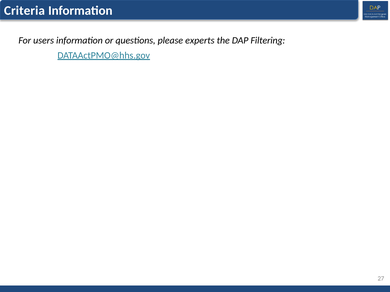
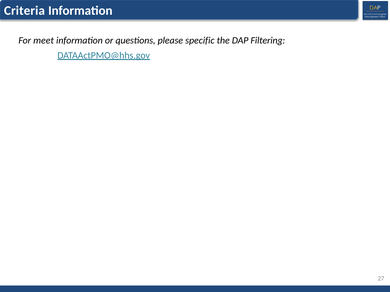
users: users -> meet
experts: experts -> specific
